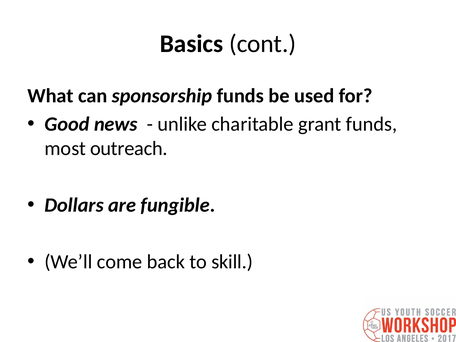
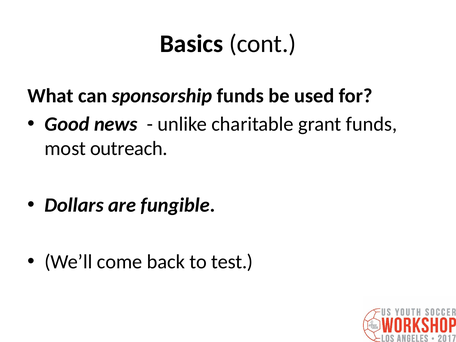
skill: skill -> test
